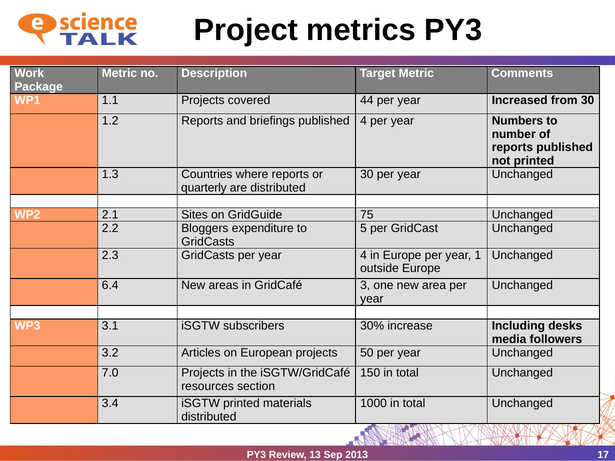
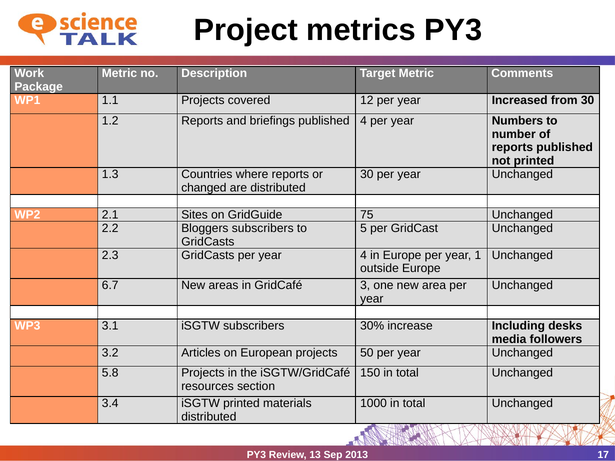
44: 44 -> 12
quarterly: quarterly -> changed
Bloggers expenditure: expenditure -> subscribers
6.4: 6.4 -> 6.7
7.0: 7.0 -> 5.8
